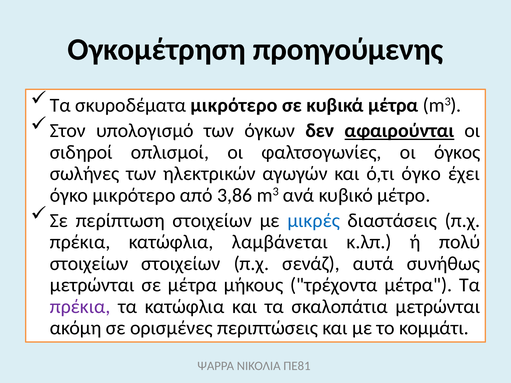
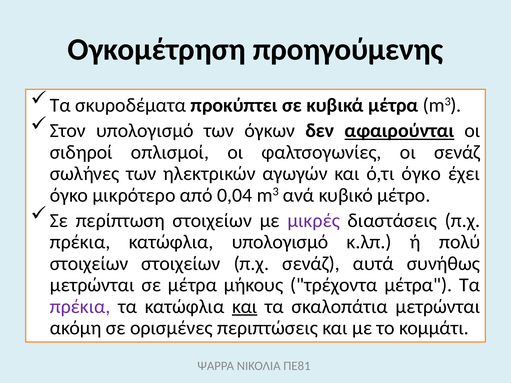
σκυροδέματα μικρότερο: μικρότερο -> προκύπτει
οι όγκος: όγκος -> σενάζ
3,86: 3,86 -> 0,04
μικρές colour: blue -> purple
κατώφλια λαμβάνεται: λαμβάνεται -> υπολογισμό
και at (245, 307) underline: none -> present
